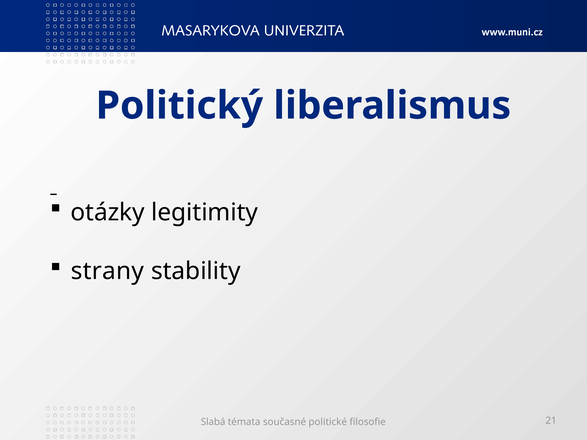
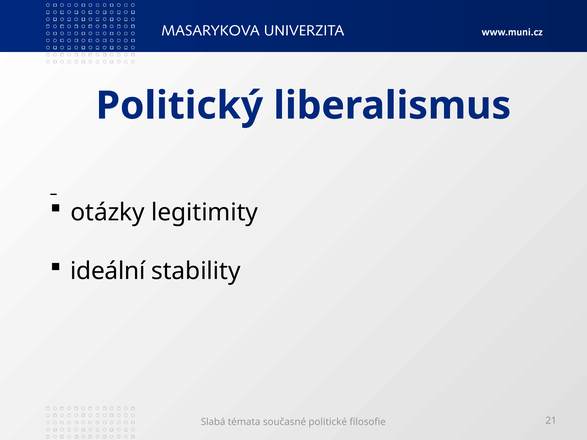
strany: strany -> ideální
